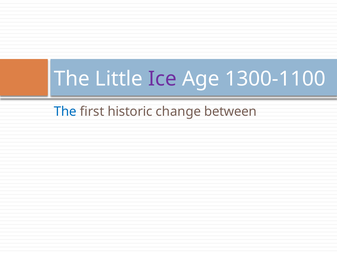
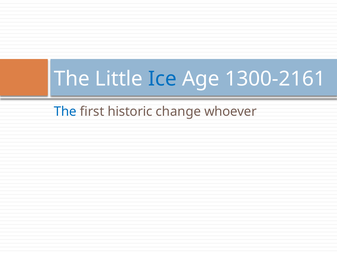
Ice colour: purple -> blue
1300-1100: 1300-1100 -> 1300-2161
between: between -> whoever
